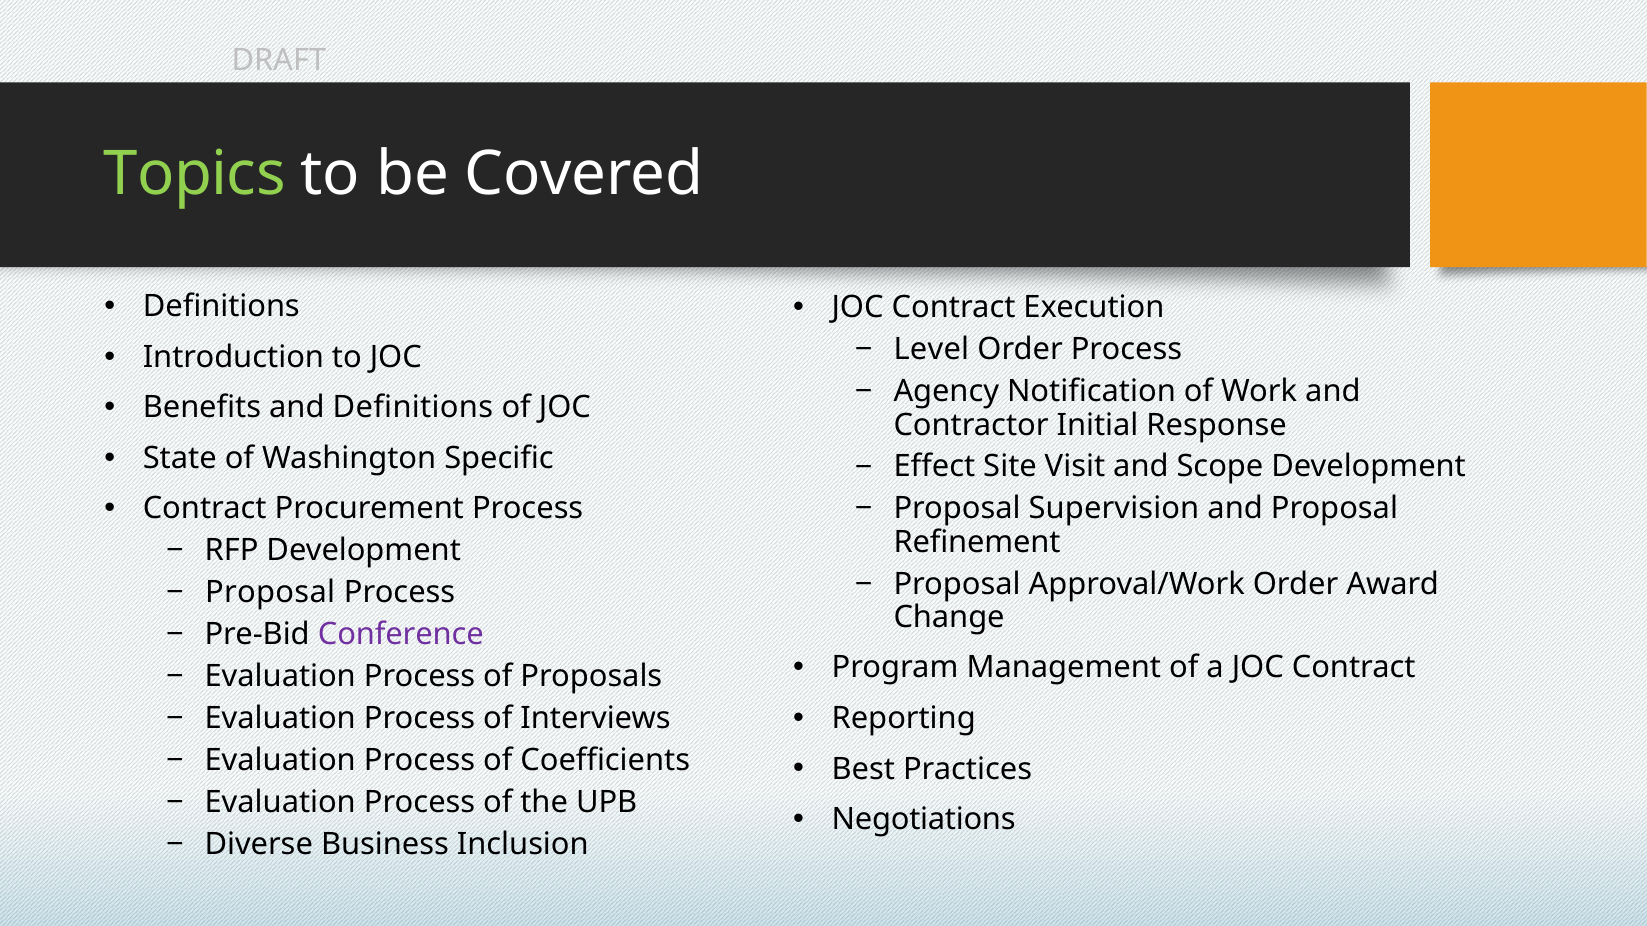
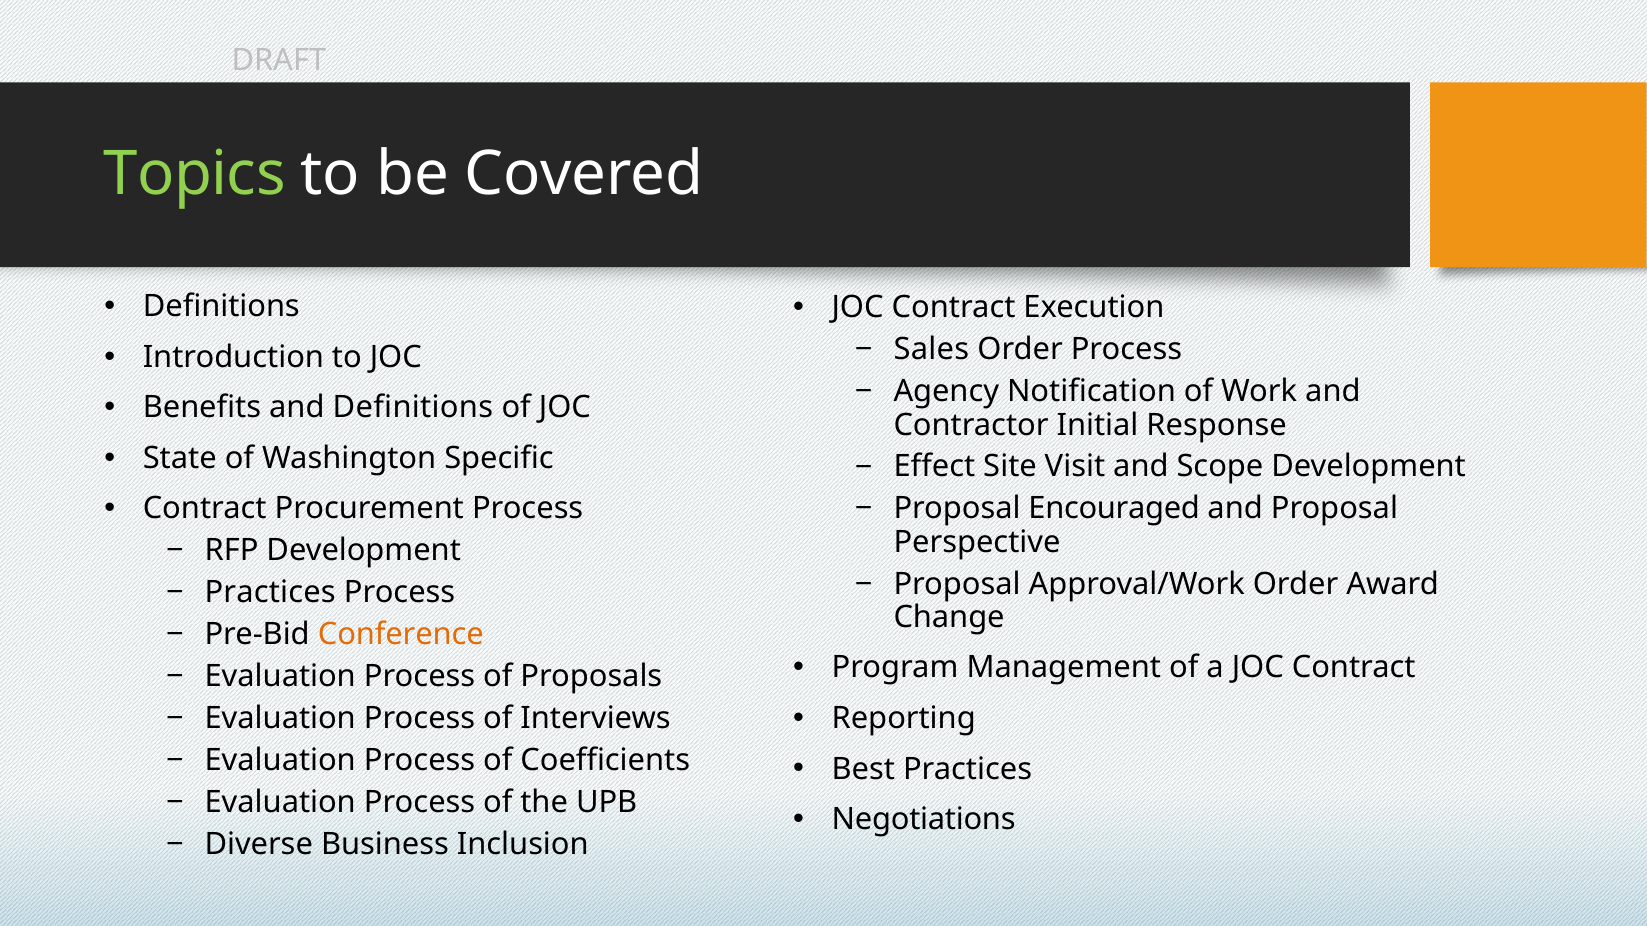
Level: Level -> Sales
Supervision: Supervision -> Encouraged
Refinement: Refinement -> Perspective
Proposal at (270, 593): Proposal -> Practices
Conference colour: purple -> orange
